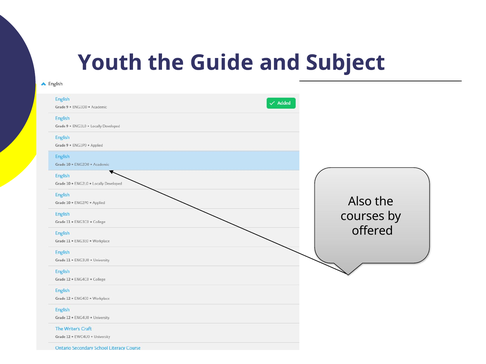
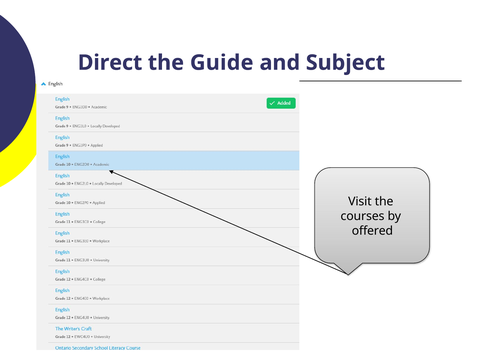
Youth: Youth -> Direct
Also: Also -> Visit
